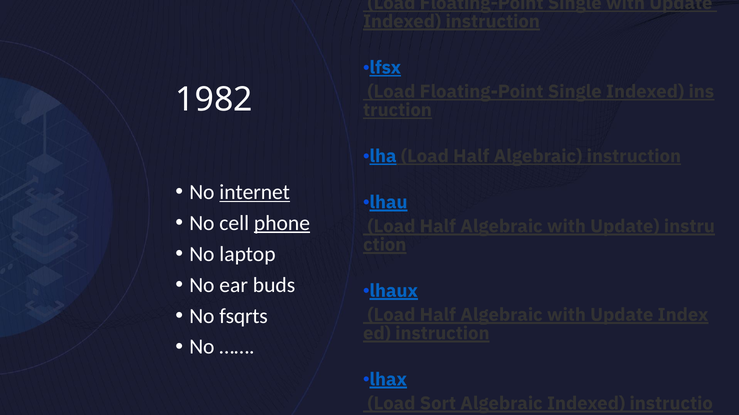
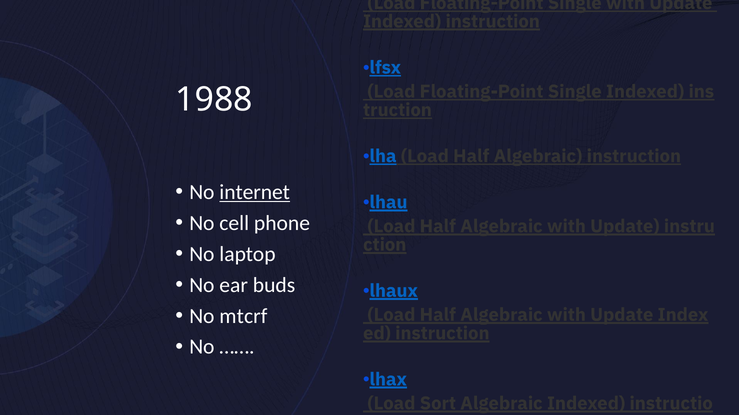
1982: 1982 -> 1988
phone underline: present -> none
No fsqrts: fsqrts -> mtcrf
